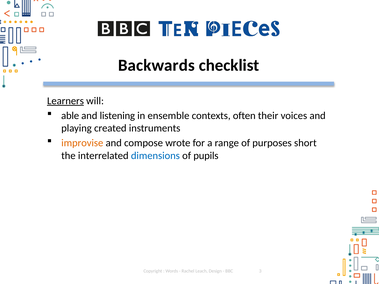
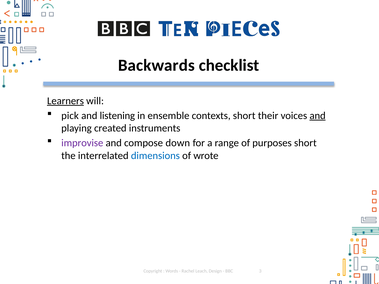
able: able -> pick
contexts often: often -> short
and at (318, 116) underline: none -> present
improvise colour: orange -> purple
wrote: wrote -> down
pupils: pupils -> wrote
